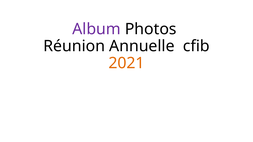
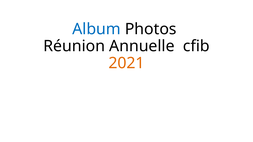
Album colour: purple -> blue
